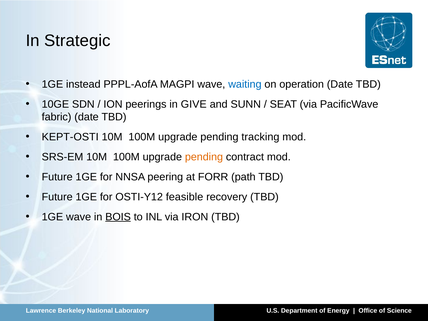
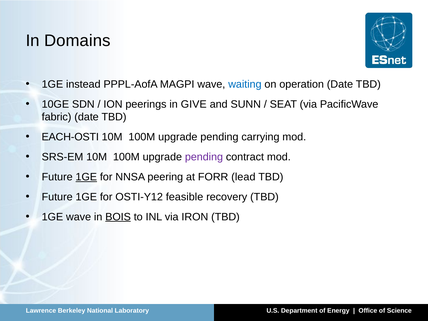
Strategic: Strategic -> Domains
KEPT-OSTI: KEPT-OSTI -> EACH-OSTI
tracking: tracking -> carrying
pending at (204, 157) colour: orange -> purple
1GE at (86, 177) underline: none -> present
path: path -> lead
